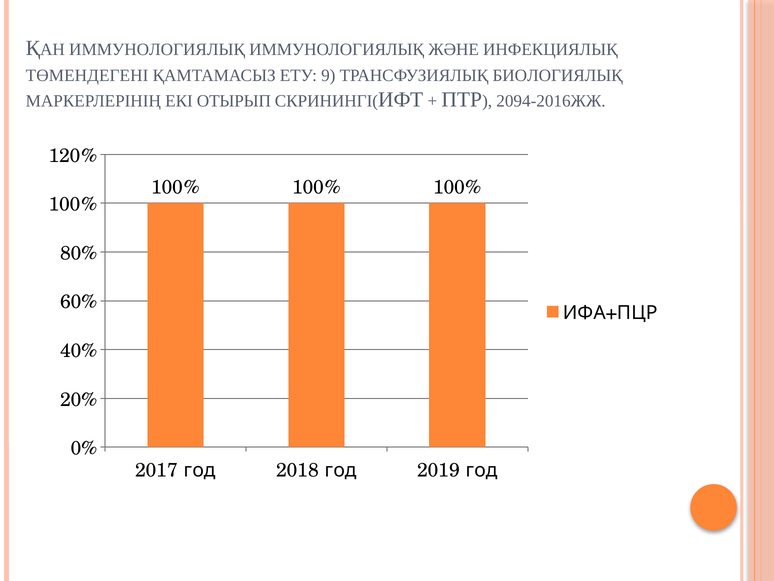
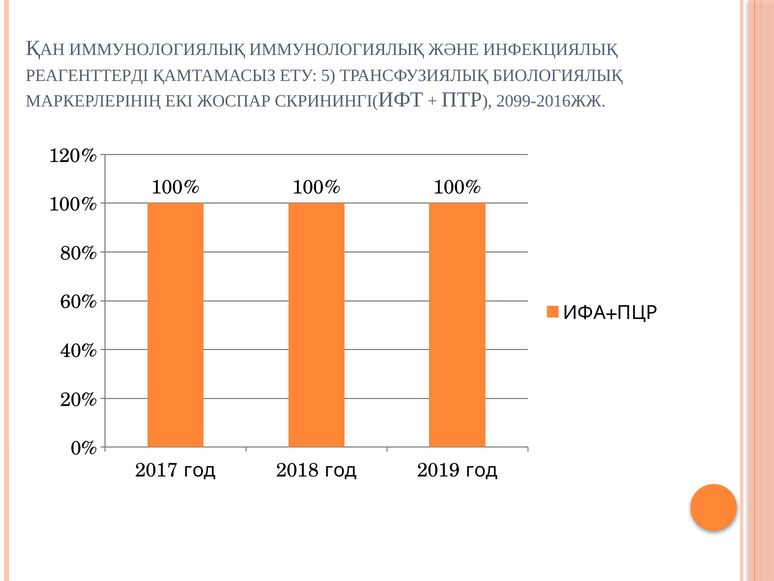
ТӨМЕНДЕГЕНІ: ТӨМЕНДЕГЕНІ -> РЕАГЕНТТЕРДІ
9: 9 -> 5
ОТЫРЫП: ОТЫРЫП -> ЖОСПАР
2094-2016ЖЖ: 2094-2016ЖЖ -> 2099-2016ЖЖ
